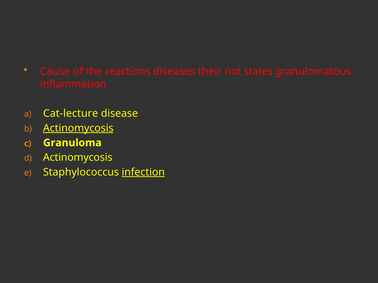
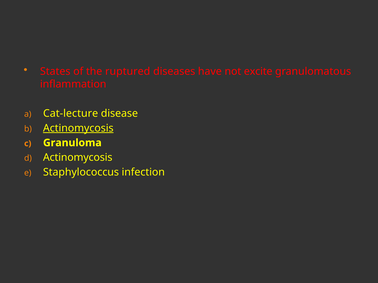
Cause: Cause -> States
reactions: reactions -> ruptured
their: their -> have
states: states -> excite
infection underline: present -> none
